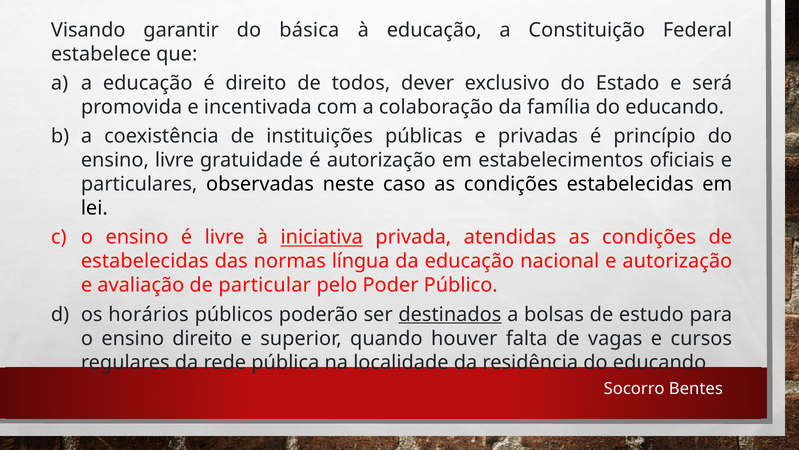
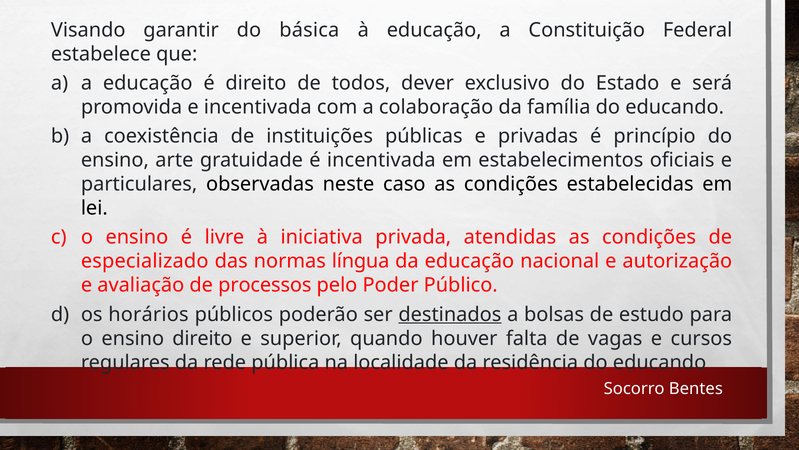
ensino livre: livre -> arte
é autorização: autorização -> incentivada
iniciativa underline: present -> none
estabelecidas at (145, 261): estabelecidas -> especializado
particular: particular -> processos
